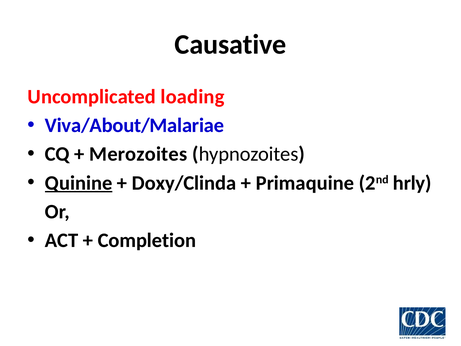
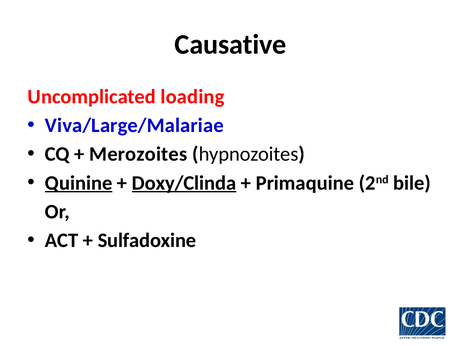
Viva/About/Malariae: Viva/About/Malariae -> Viva/Large/Malariae
Doxy/Clinda underline: none -> present
hrly: hrly -> bile
Completion: Completion -> Sulfadoxine
